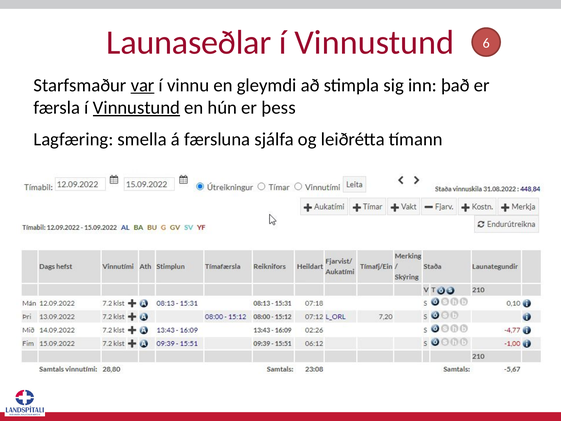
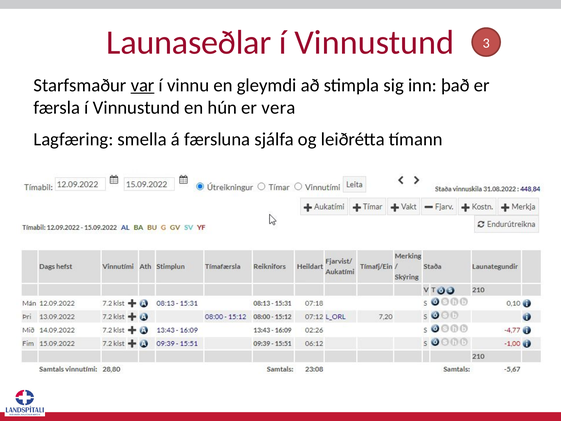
6: 6 -> 3
Vinnustund at (136, 108) underline: present -> none
þess: þess -> vera
